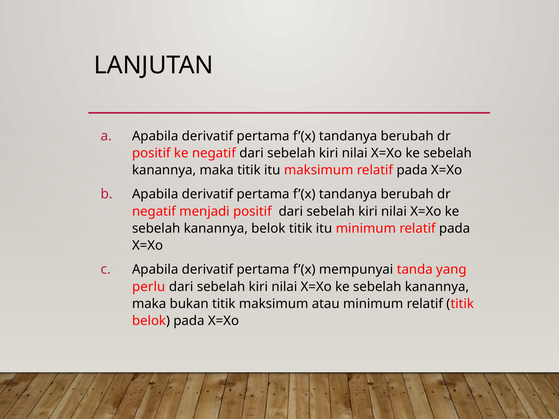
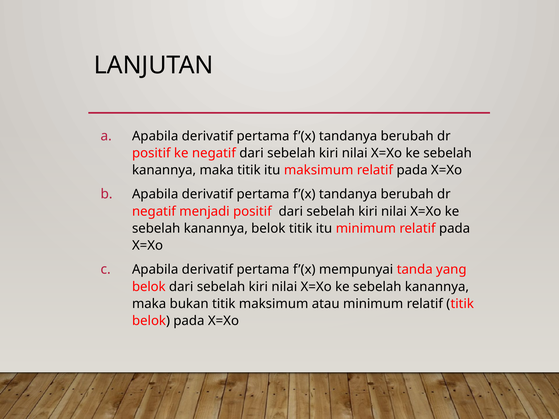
perlu at (149, 287): perlu -> belok
